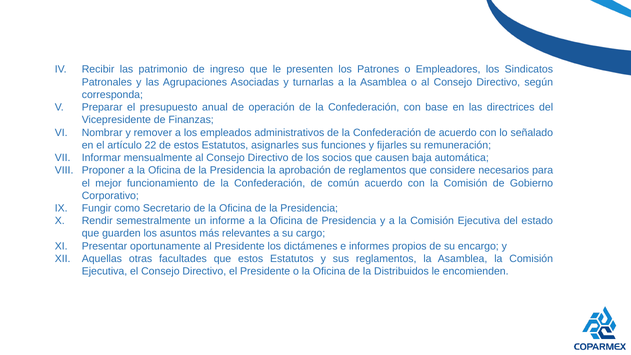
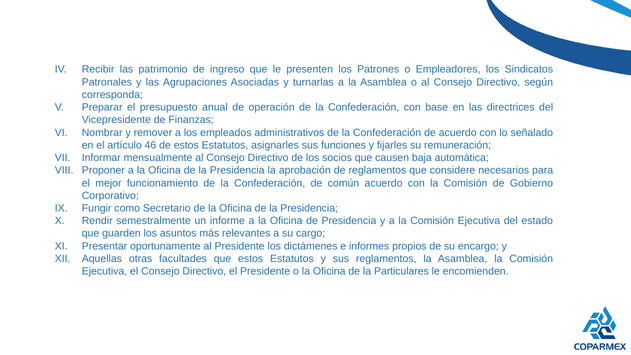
22: 22 -> 46
Distribuidos: Distribuidos -> Particulares
